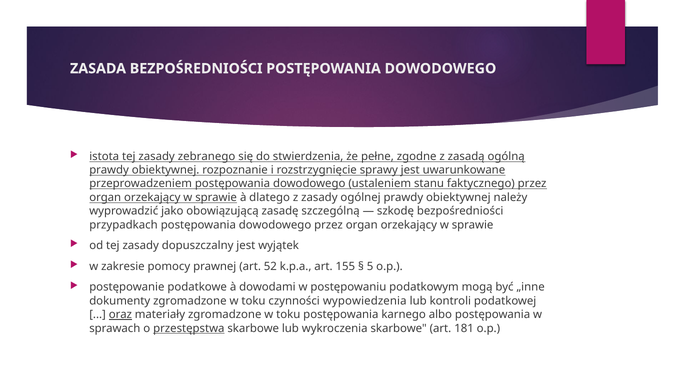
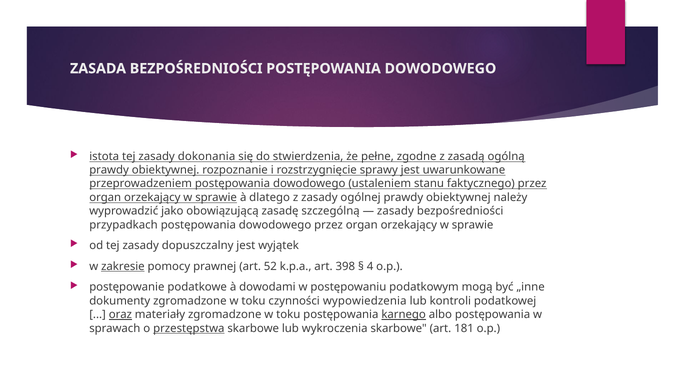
zebranego: zebranego -> dokonania
szkodę at (395, 211): szkodę -> zasady
zakresie underline: none -> present
155: 155 -> 398
5: 5 -> 4
karnego underline: none -> present
